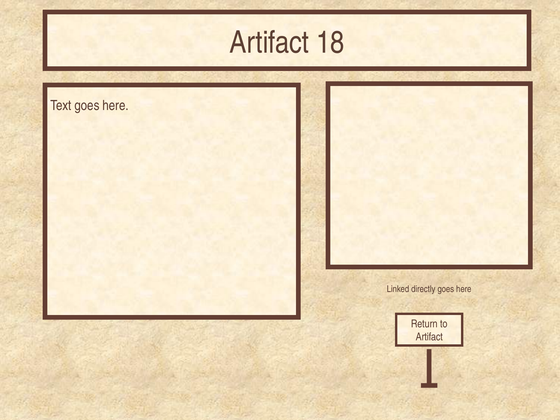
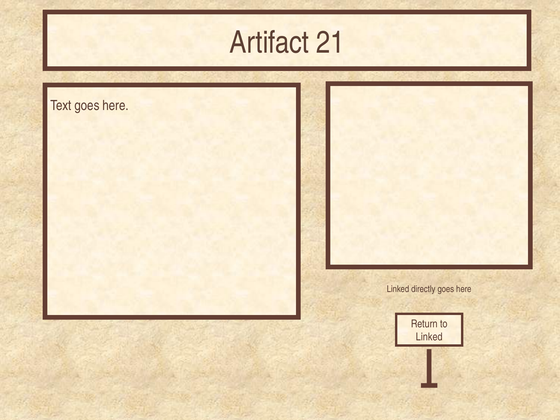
18: 18 -> 21
Artifact at (429, 337): Artifact -> Linked
